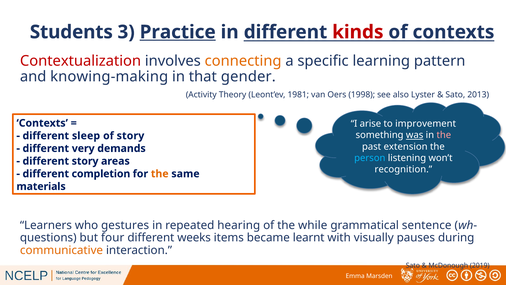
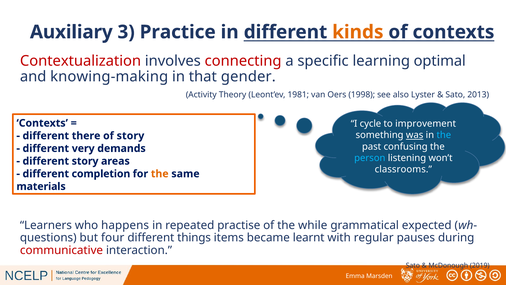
Students: Students -> Auxiliary
Practice underline: present -> none
kinds colour: red -> orange
connecting colour: orange -> red
pattern: pattern -> optimal
arise: arise -> cycle
the at (444, 135) colour: pink -> light blue
sleep: sleep -> there
extension: extension -> confusing
recognition: recognition -> classrooms
gestures: gestures -> happens
hearing: hearing -> practise
sentence: sentence -> expected
weeks: weeks -> things
visually: visually -> regular
communicative colour: orange -> red
